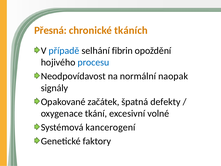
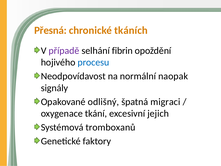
případě colour: blue -> purple
začátek: začátek -> odlišný
defekty: defekty -> migraci
volné: volné -> jejich
kancerogení: kancerogení -> tromboxanů
